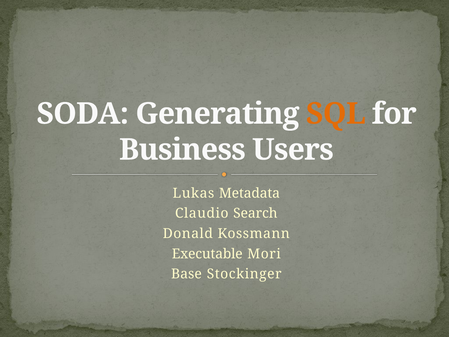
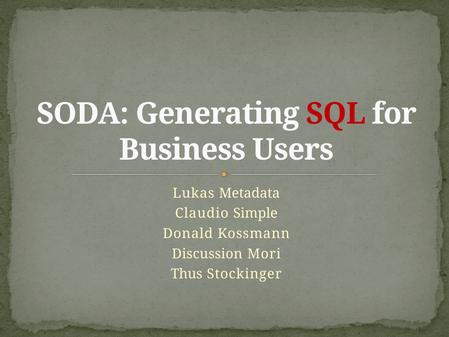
SQL colour: orange -> red
Search: Search -> Simple
Executable: Executable -> Discussion
Base: Base -> Thus
